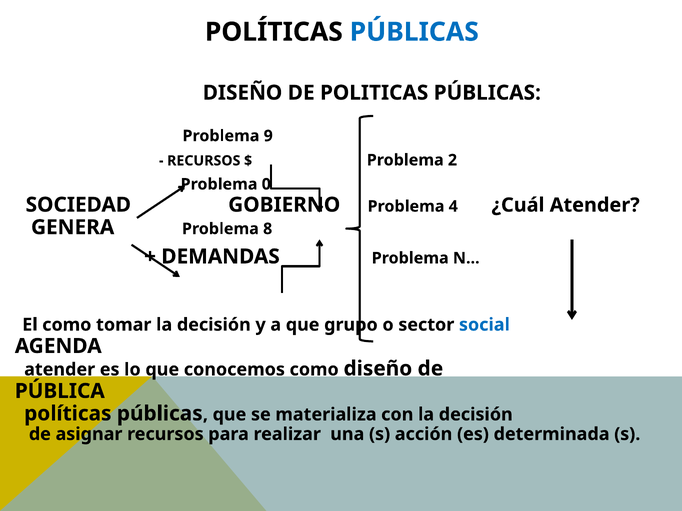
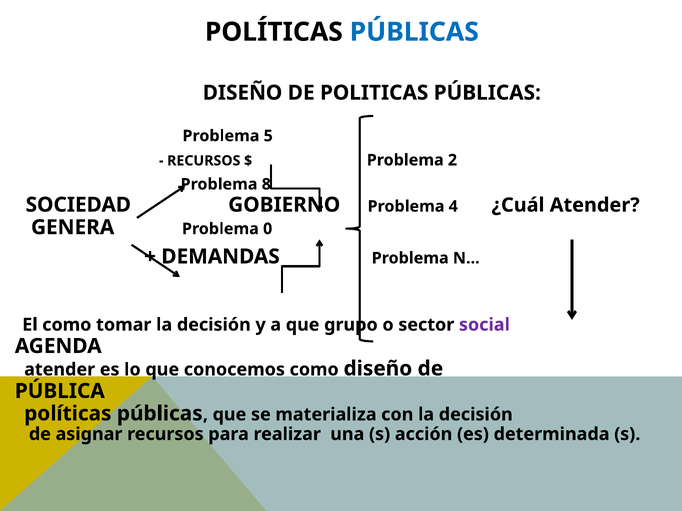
9: 9 -> 5
0: 0 -> 8
8: 8 -> 0
social colour: blue -> purple
